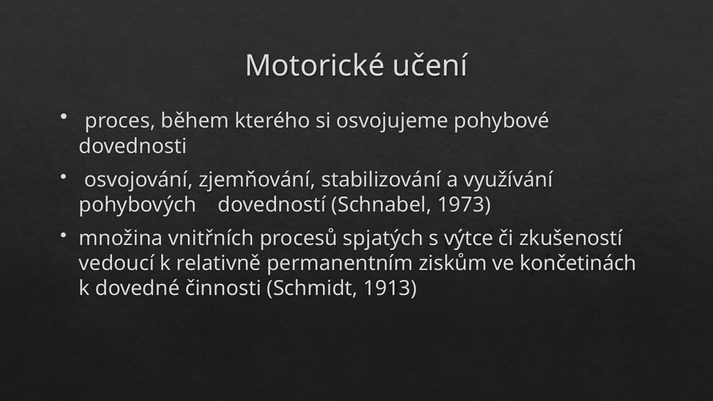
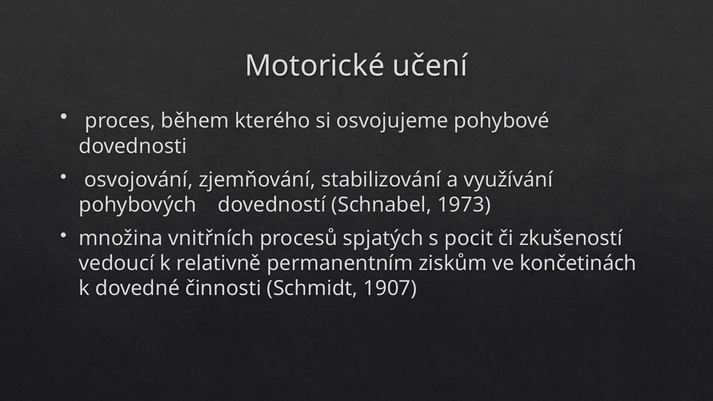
výtce: výtce -> pocit
1913: 1913 -> 1907
